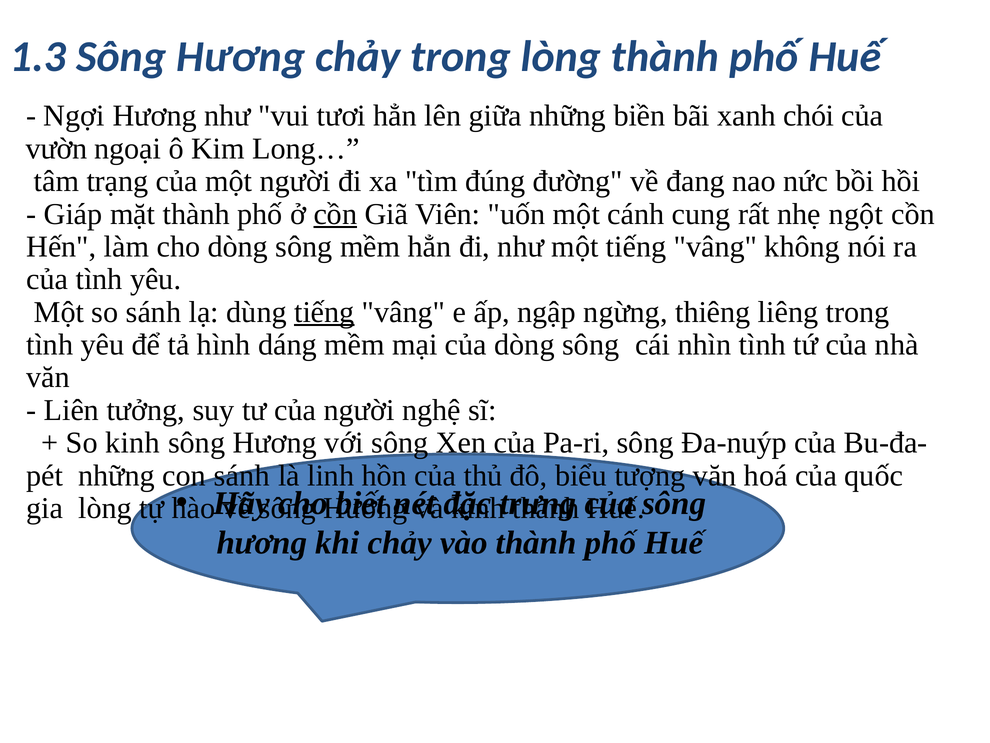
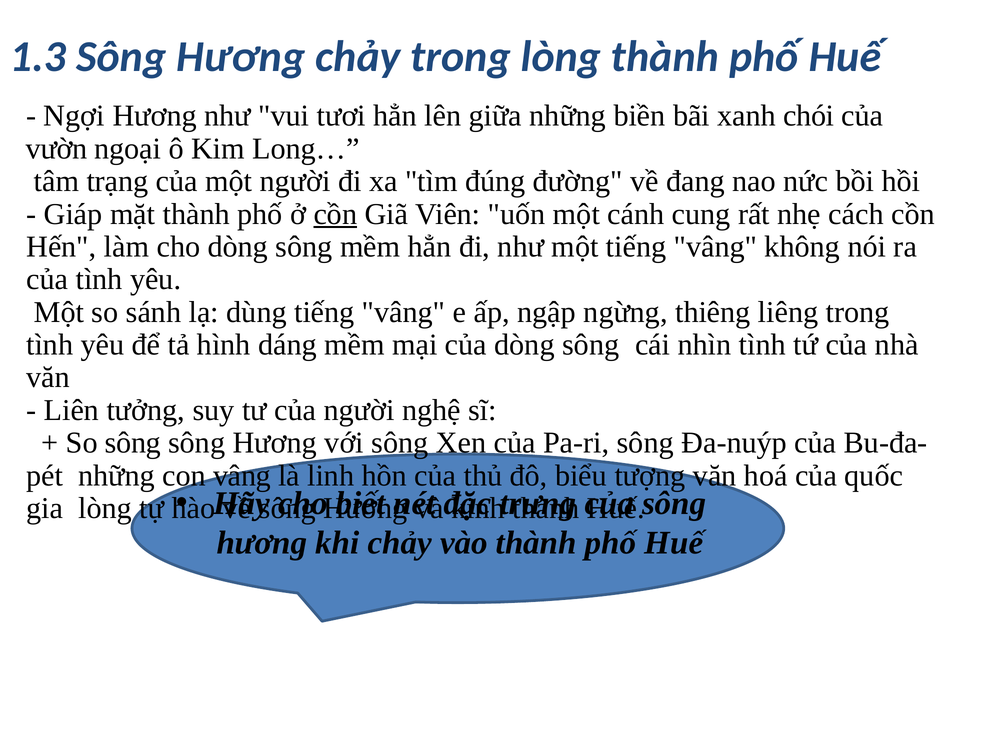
ngột: ngột -> cách
tiếng at (324, 312) underline: present -> none
So kinh: kinh -> sông
con sánh: sánh -> vâng
